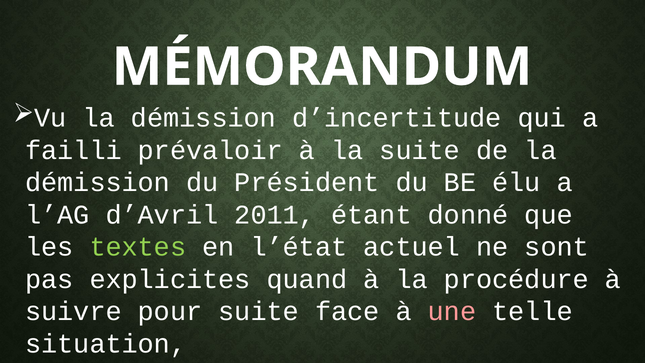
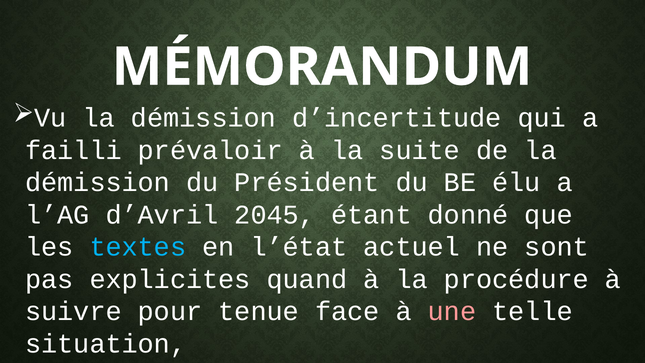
2011: 2011 -> 2045
textes colour: light green -> light blue
pour suite: suite -> tenue
